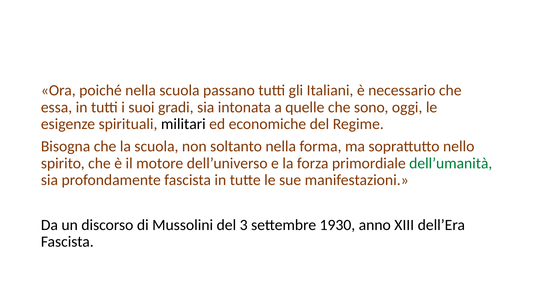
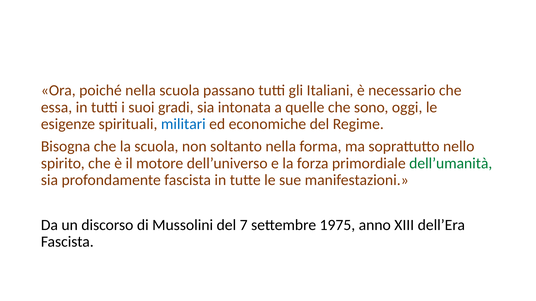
militari colour: black -> blue
3: 3 -> 7
1930: 1930 -> 1975
